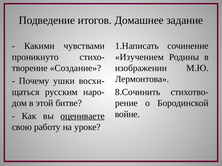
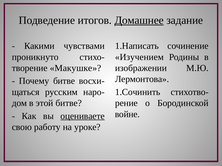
Домашнее underline: none -> present
Создание: Создание -> Макушке
Почему ушки: ушки -> битве
8.Сочинить: 8.Сочинить -> 1.Сочинить
